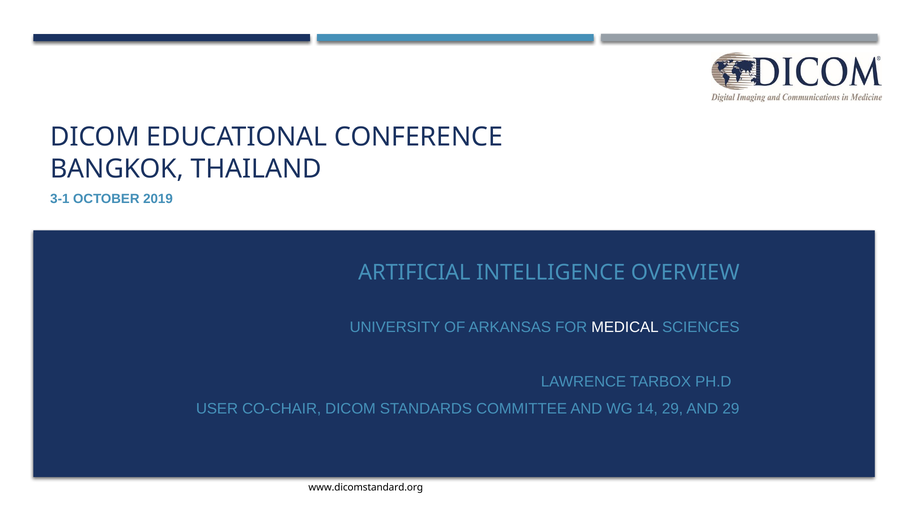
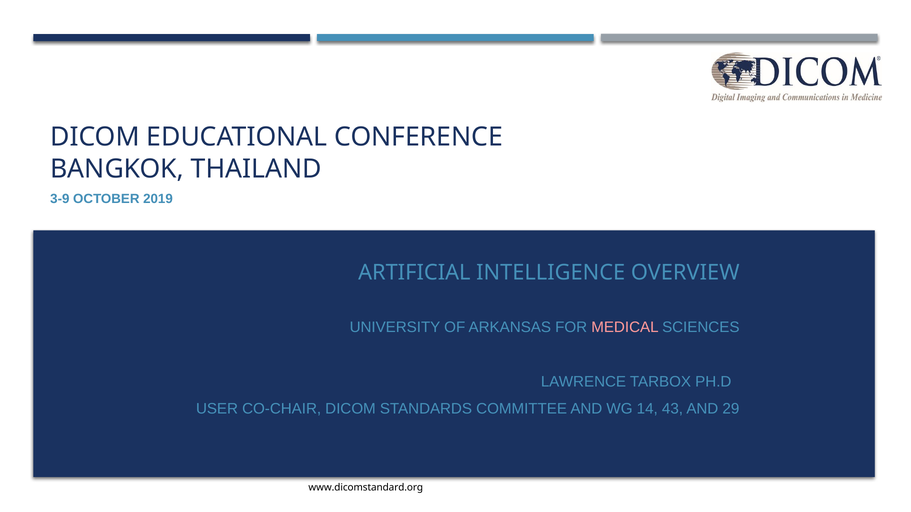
3-1: 3-1 -> 3-9
MEDICAL colour: white -> pink
14 29: 29 -> 43
